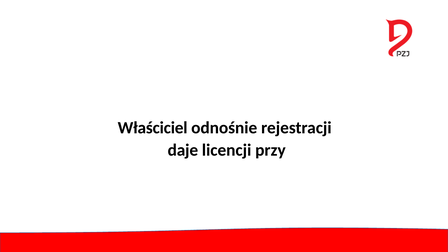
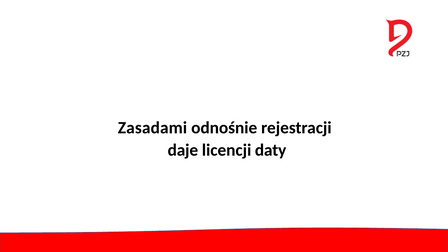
Właściciel: Właściciel -> Zasadami
przy: przy -> daty
